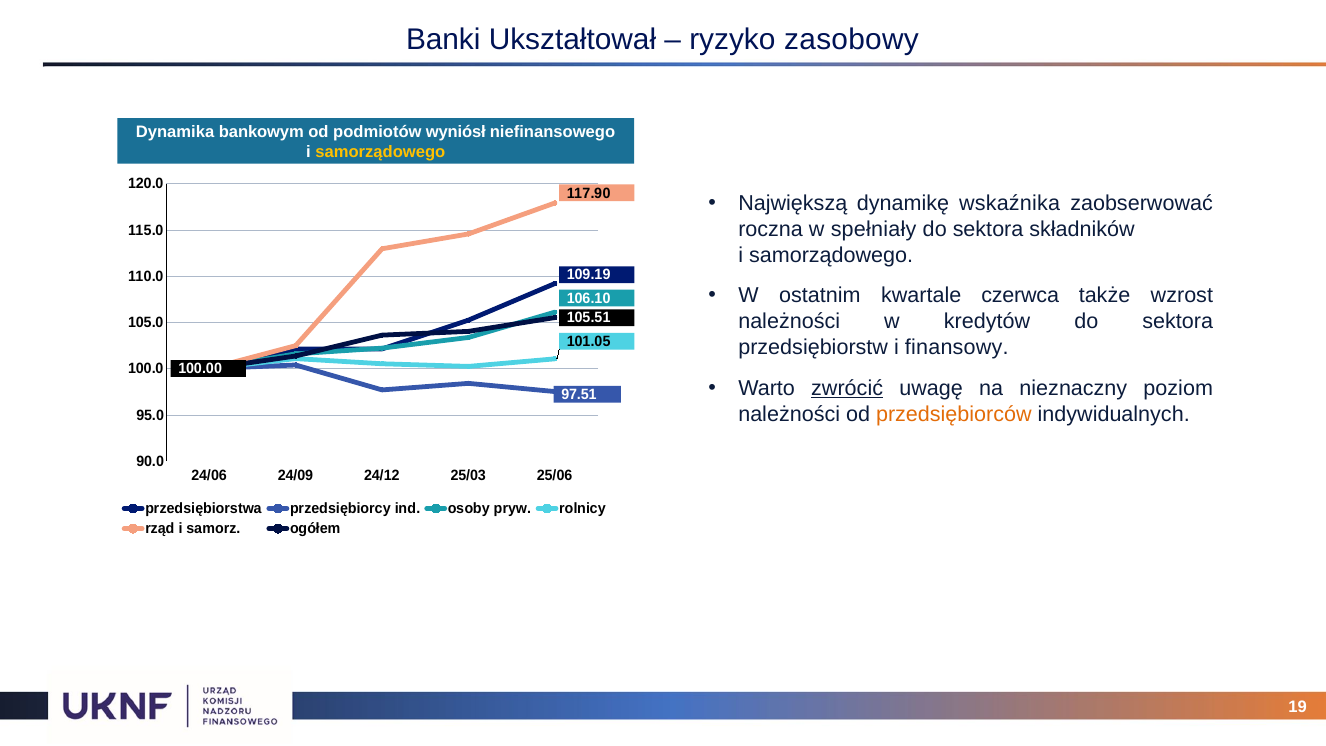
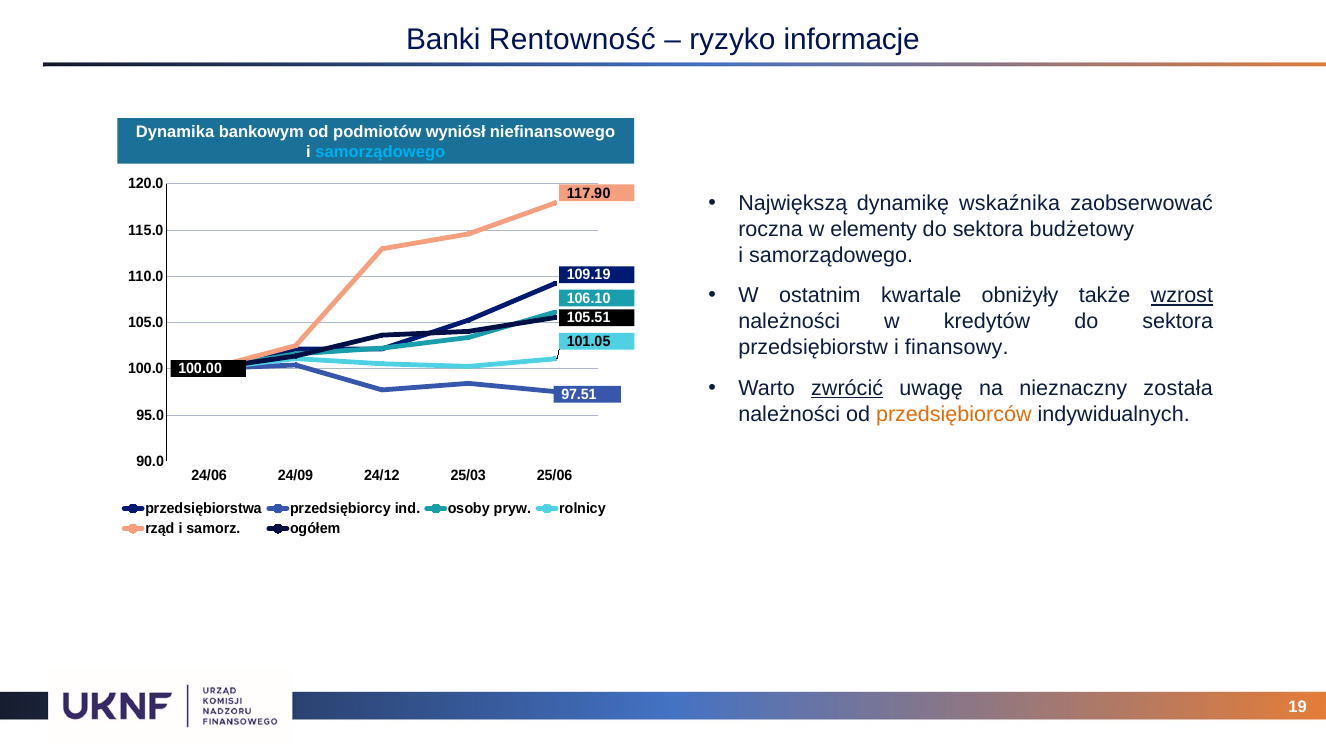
Ukształtował: Ukształtował -> Rentowność
zasobowy: zasobowy -> informacje
samorządowego at (380, 152) colour: yellow -> light blue
spełniały: spełniały -> elementy
składników: składników -> budżetowy
czerwca: czerwca -> obniżyły
wzrost underline: none -> present
poziom: poziom -> została
